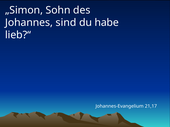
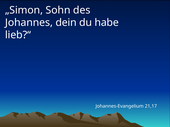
sind: sind -> dein
